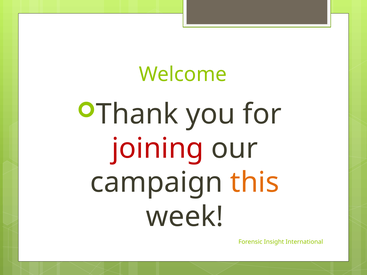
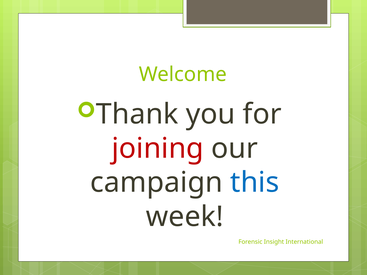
this colour: orange -> blue
